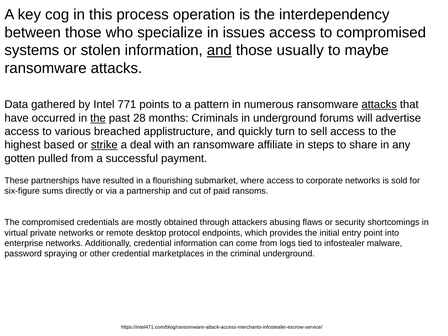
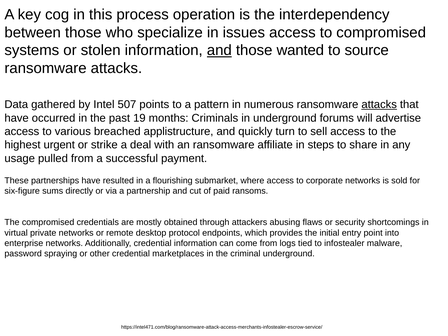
usually: usually -> wanted
maybe: maybe -> source
771: 771 -> 507
the at (98, 118) underline: present -> none
28: 28 -> 19
based: based -> urgent
strike underline: present -> none
gotten: gotten -> usage
